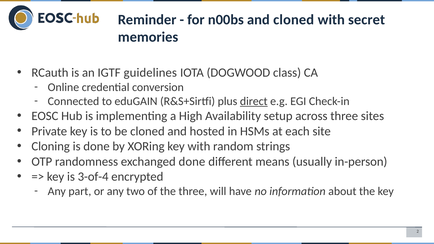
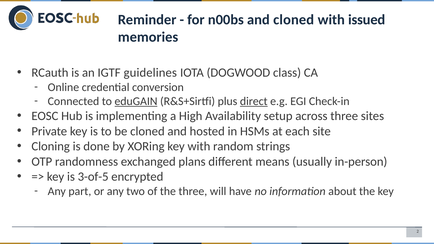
secret: secret -> issued
eduGAIN underline: none -> present
exchanged done: done -> plans
3-of-4: 3-of-4 -> 3-of-5
